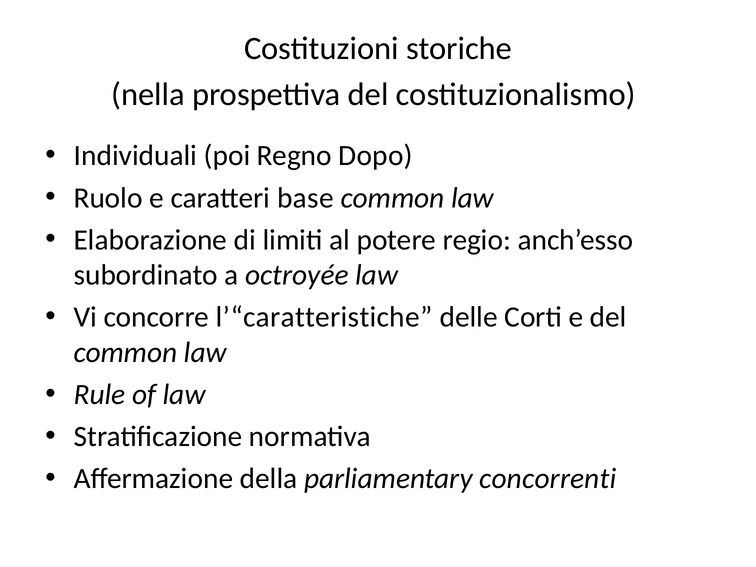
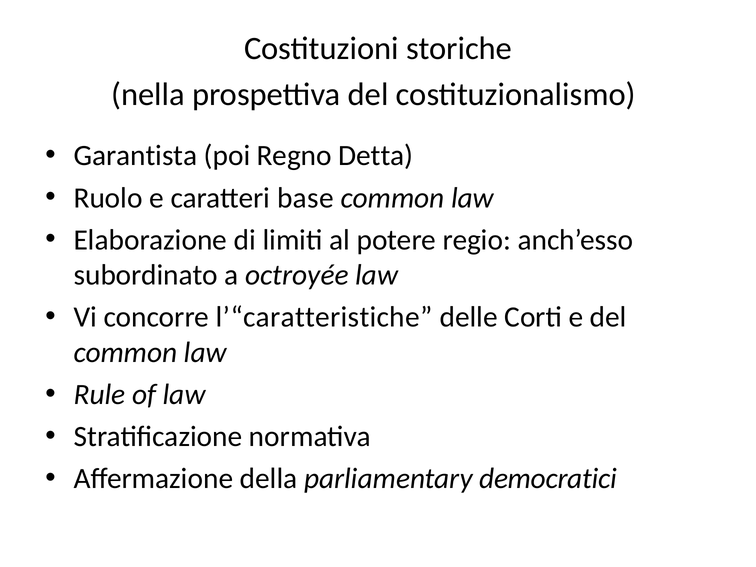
Individuali: Individuali -> Garantista
Dopo: Dopo -> Detta
concorrenti: concorrenti -> democratici
